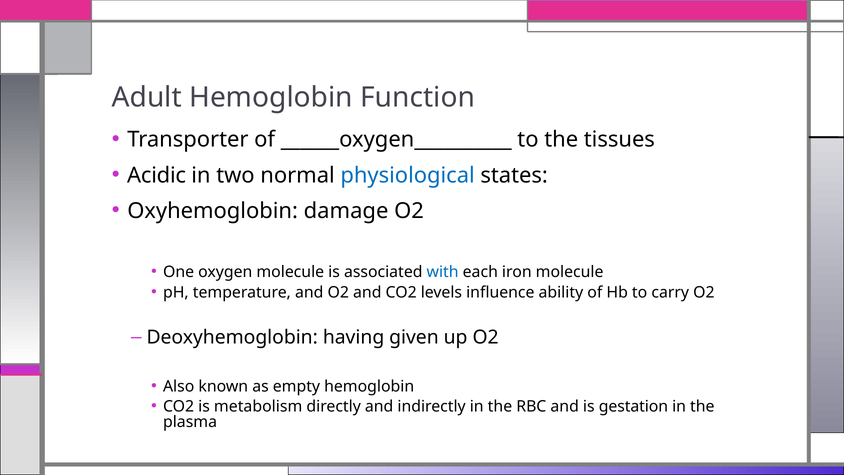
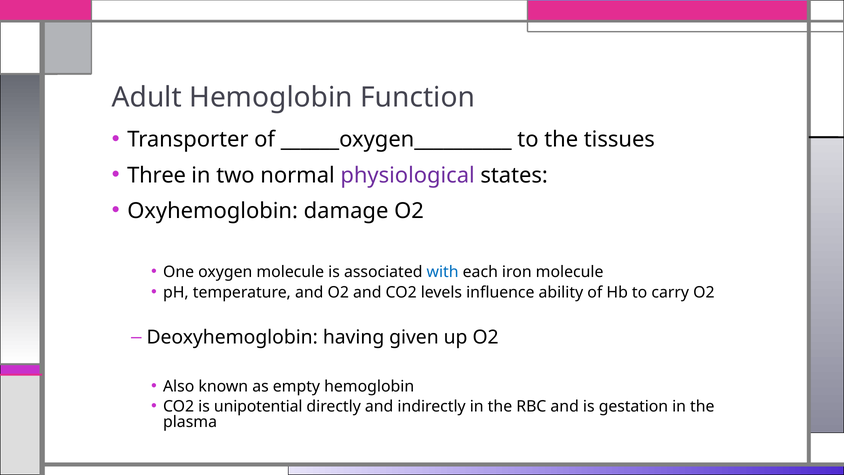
Acidic: Acidic -> Three
physiological colour: blue -> purple
metabolism: metabolism -> unipotential
